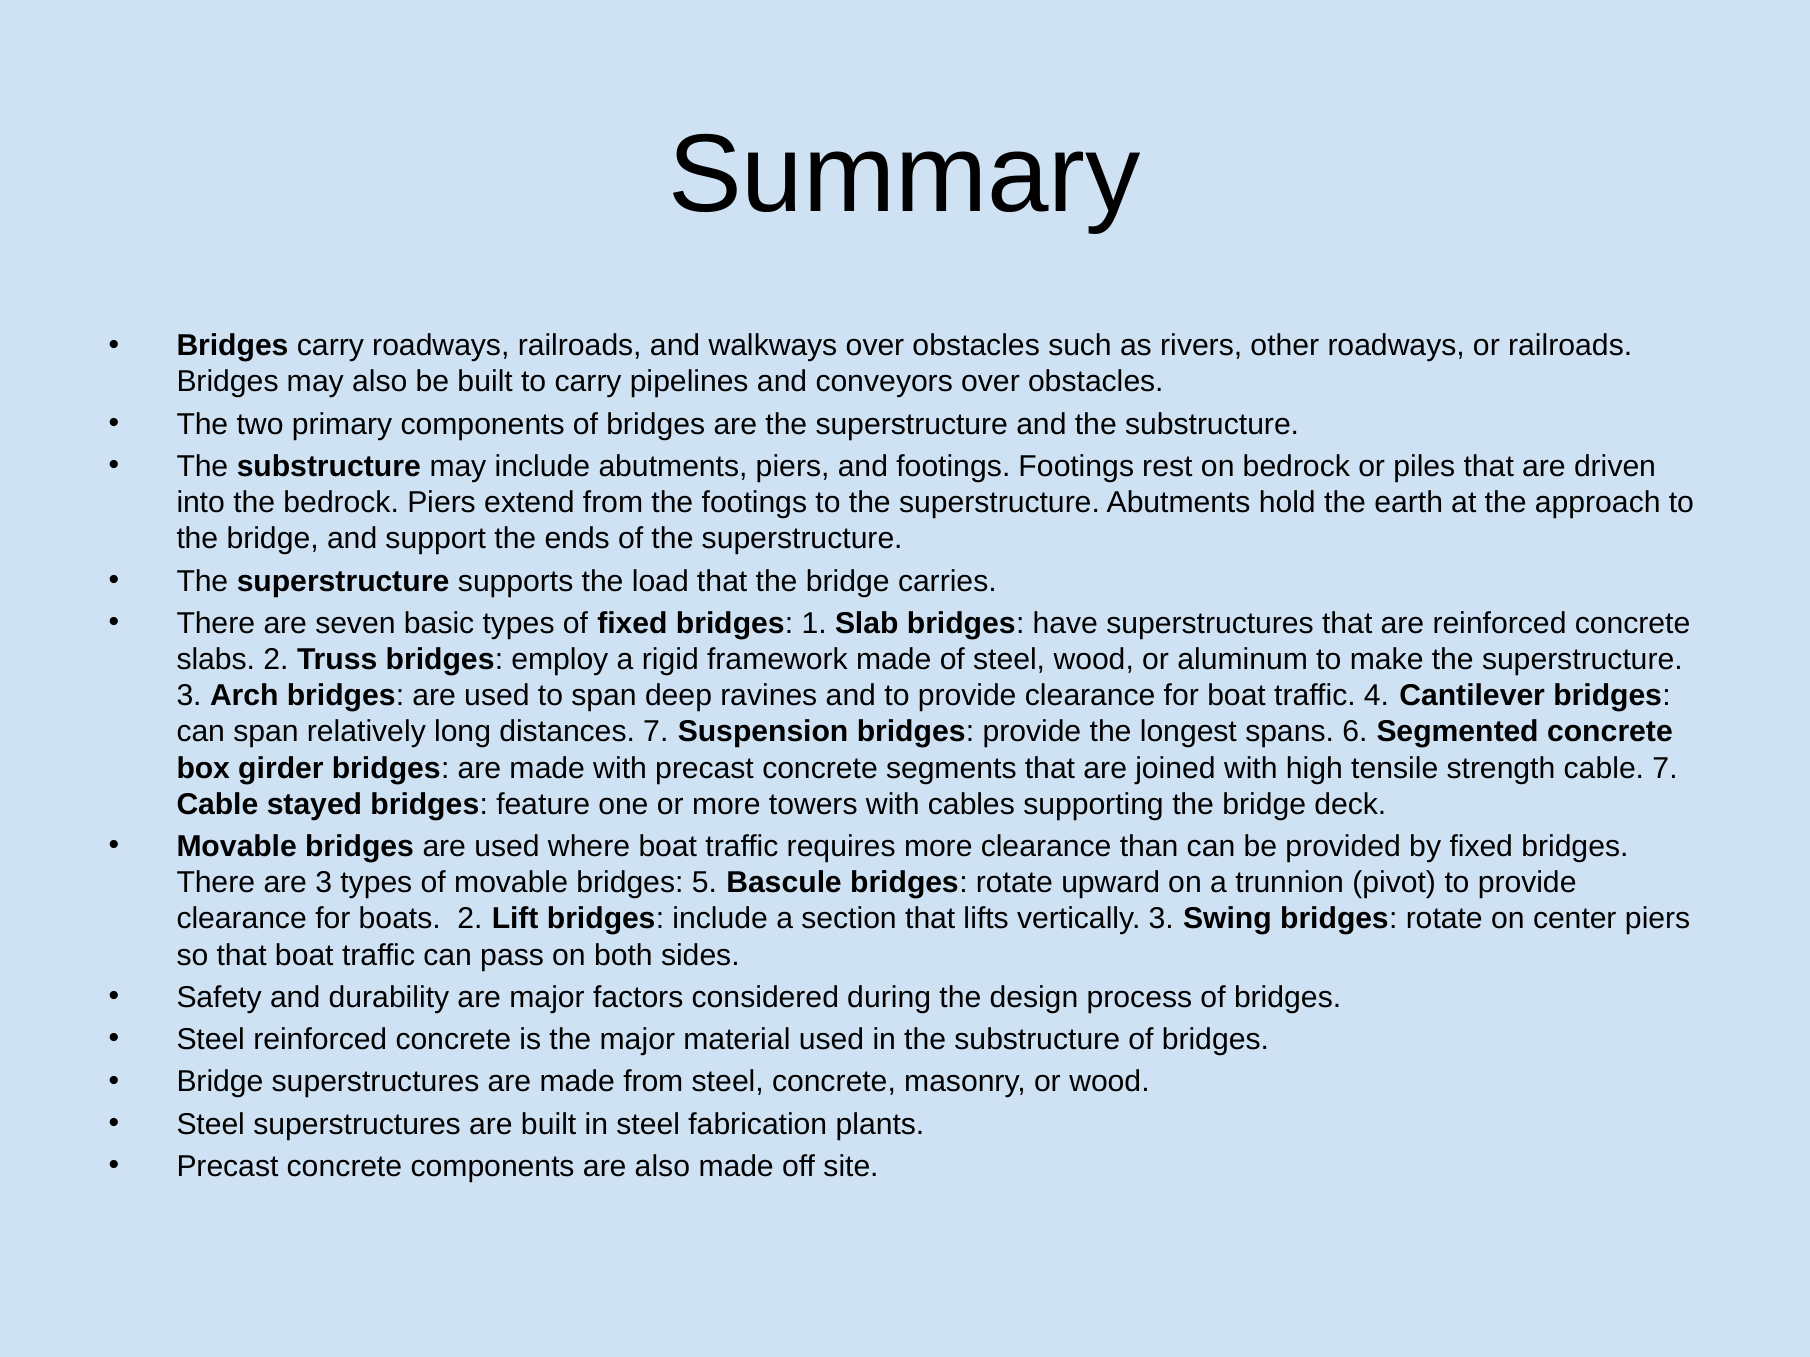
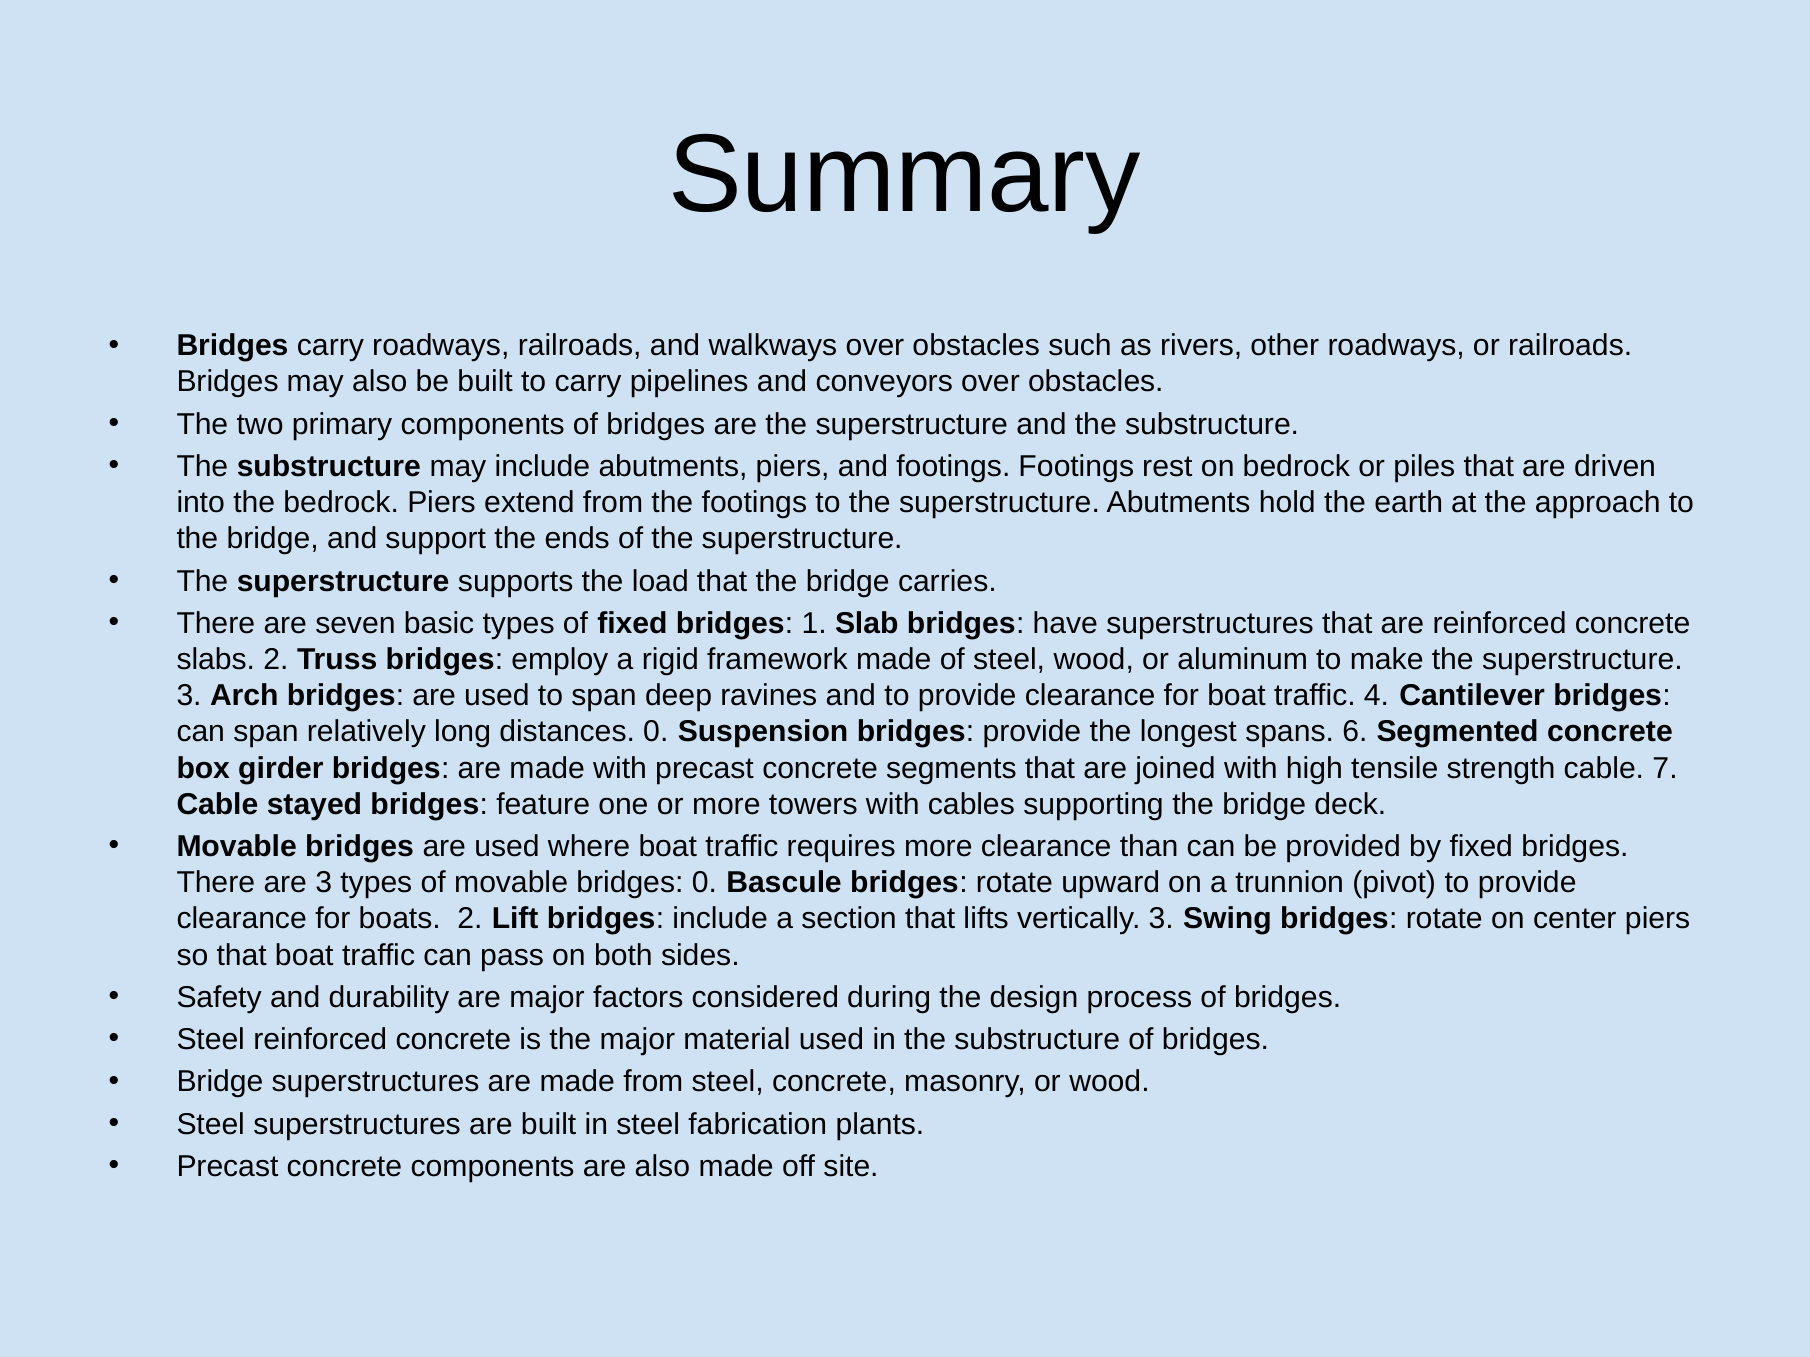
distances 7: 7 -> 0
bridges 5: 5 -> 0
